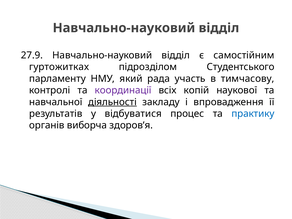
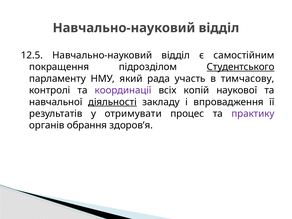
27.9: 27.9 -> 12.5
гуртожитках: гуртожитках -> покращення
Студентського underline: none -> present
відбуватися: відбуватися -> отримувати
практику colour: blue -> purple
виборча: виборча -> обрання
